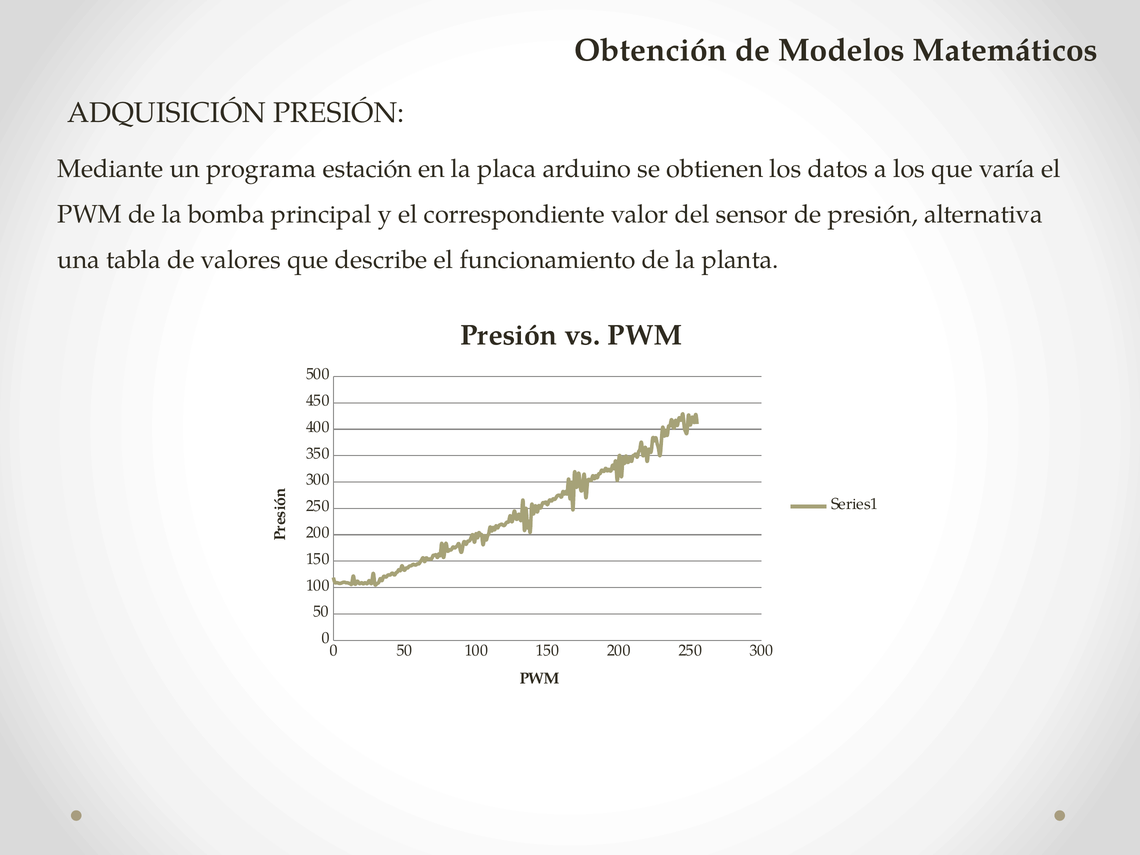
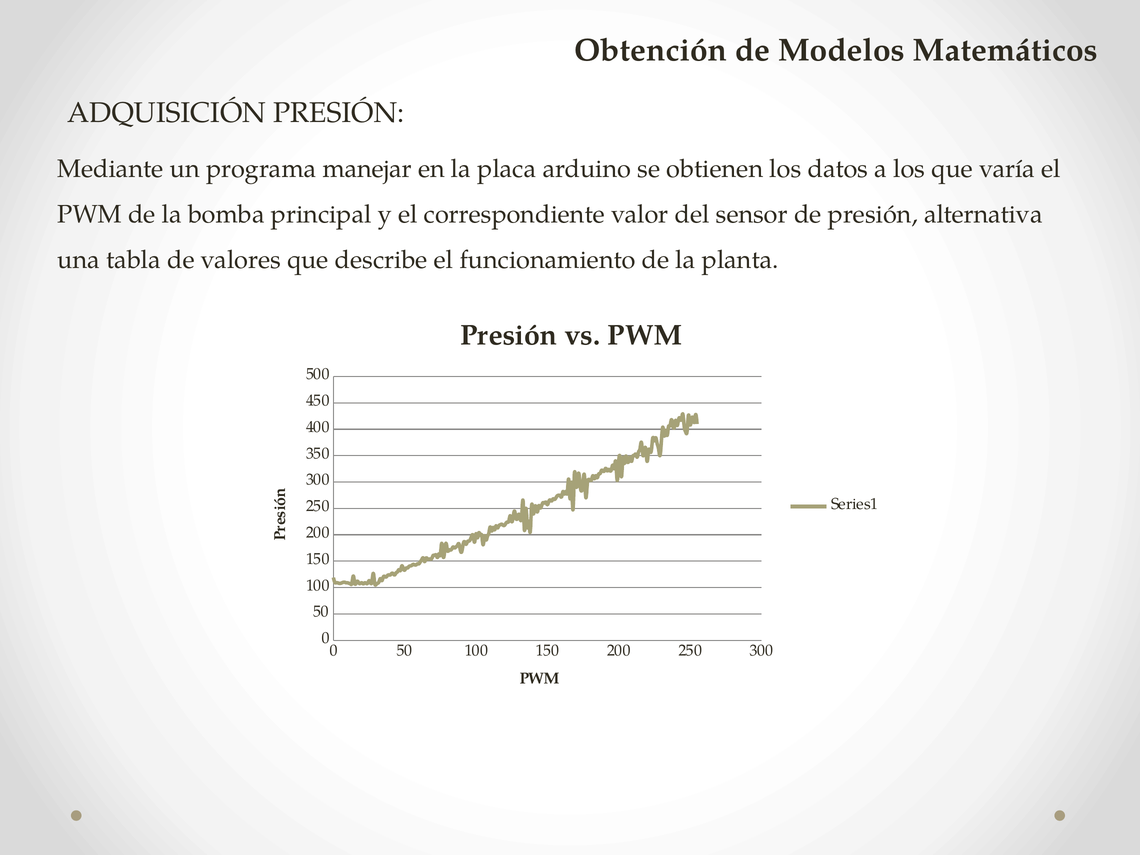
estación: estación -> manejar
